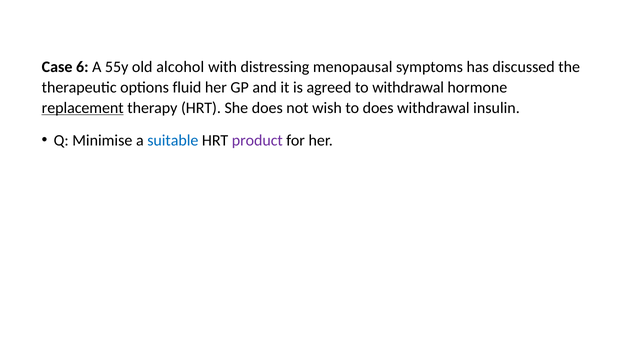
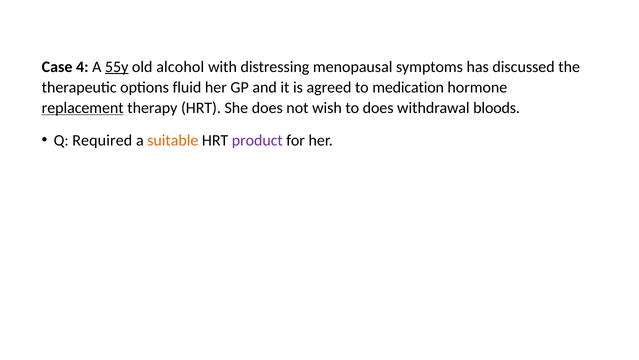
6: 6 -> 4
55y underline: none -> present
to withdrawal: withdrawal -> medication
insulin: insulin -> bloods
Minimise: Minimise -> Required
suitable colour: blue -> orange
